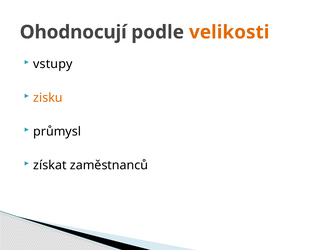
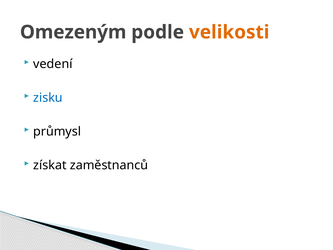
Ohodnocují: Ohodnocují -> Omezeným
vstupy: vstupy -> vedení
zisku colour: orange -> blue
